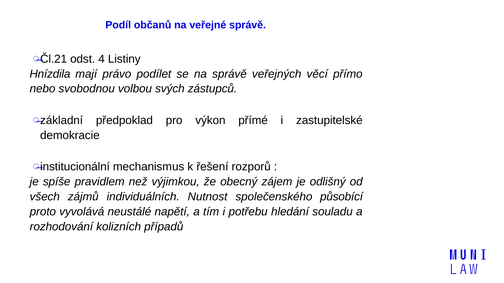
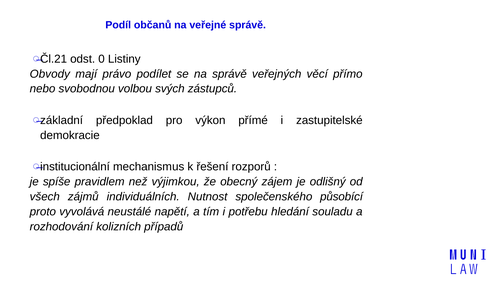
4: 4 -> 0
Hnízdila: Hnízdila -> Obvody
